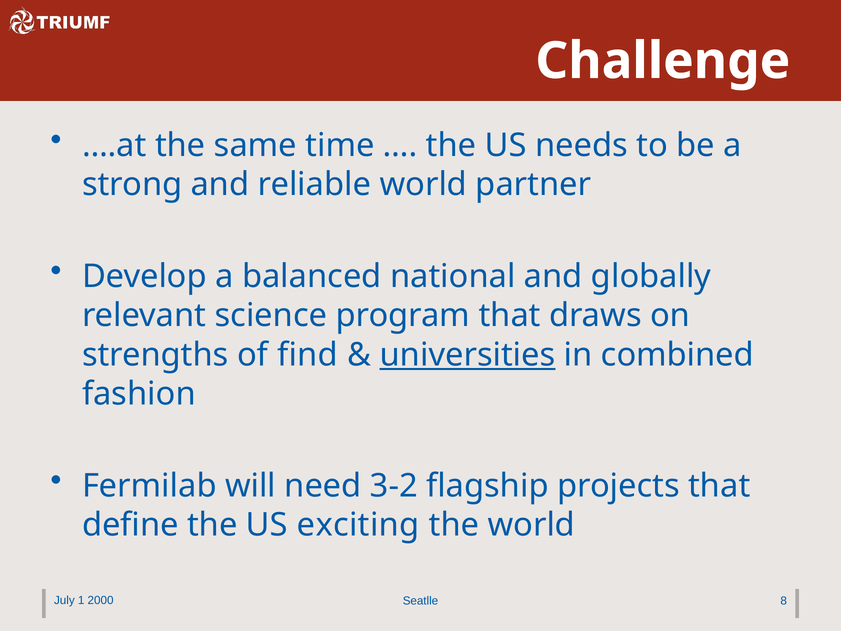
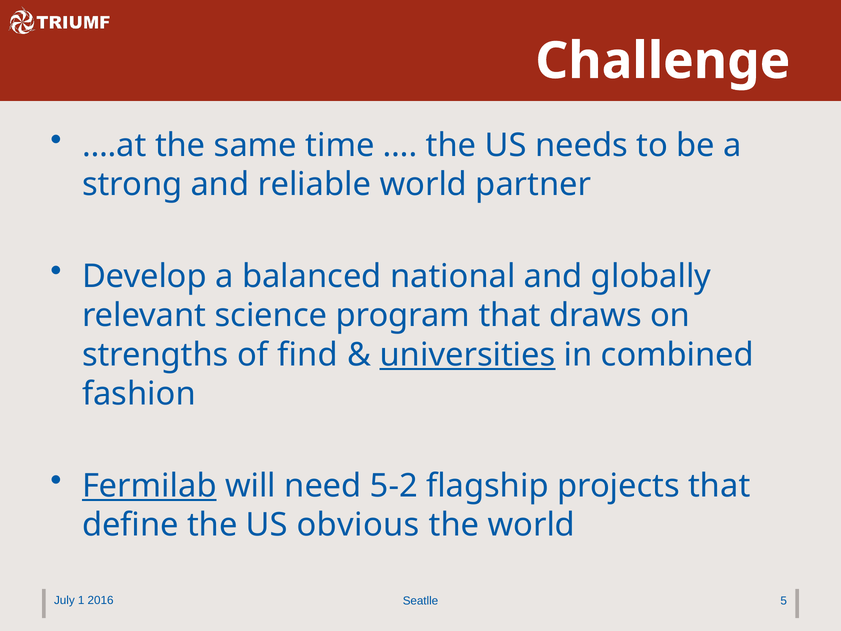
Fermilab underline: none -> present
3-2: 3-2 -> 5-2
exciting: exciting -> obvious
2000: 2000 -> 2016
8: 8 -> 5
